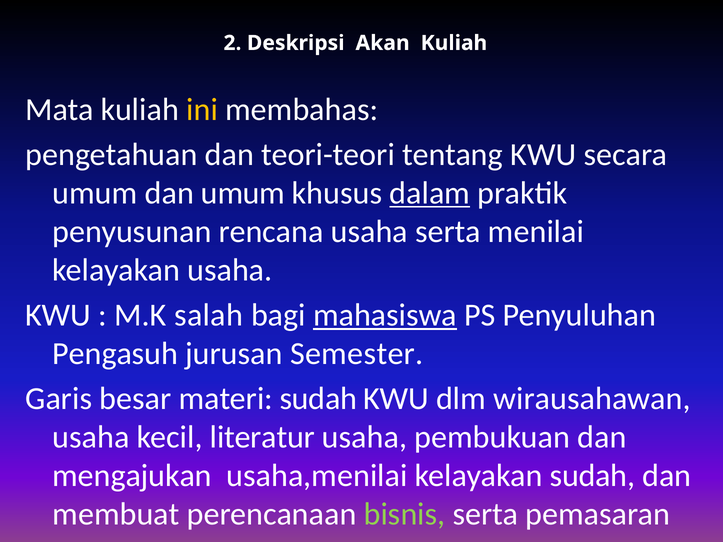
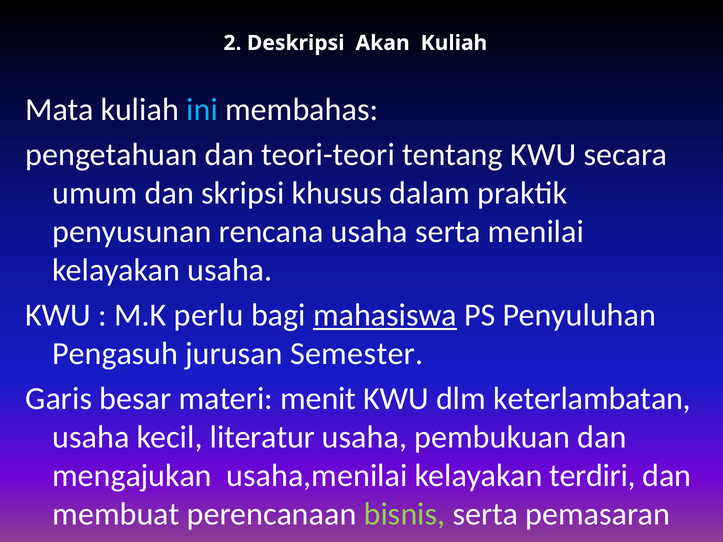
ini colour: yellow -> light blue
dan umum: umum -> skripsi
dalam underline: present -> none
salah: salah -> perlu
materi sudah: sudah -> menit
wirausahawan: wirausahawan -> keterlambatan
kelayakan sudah: sudah -> terdiri
